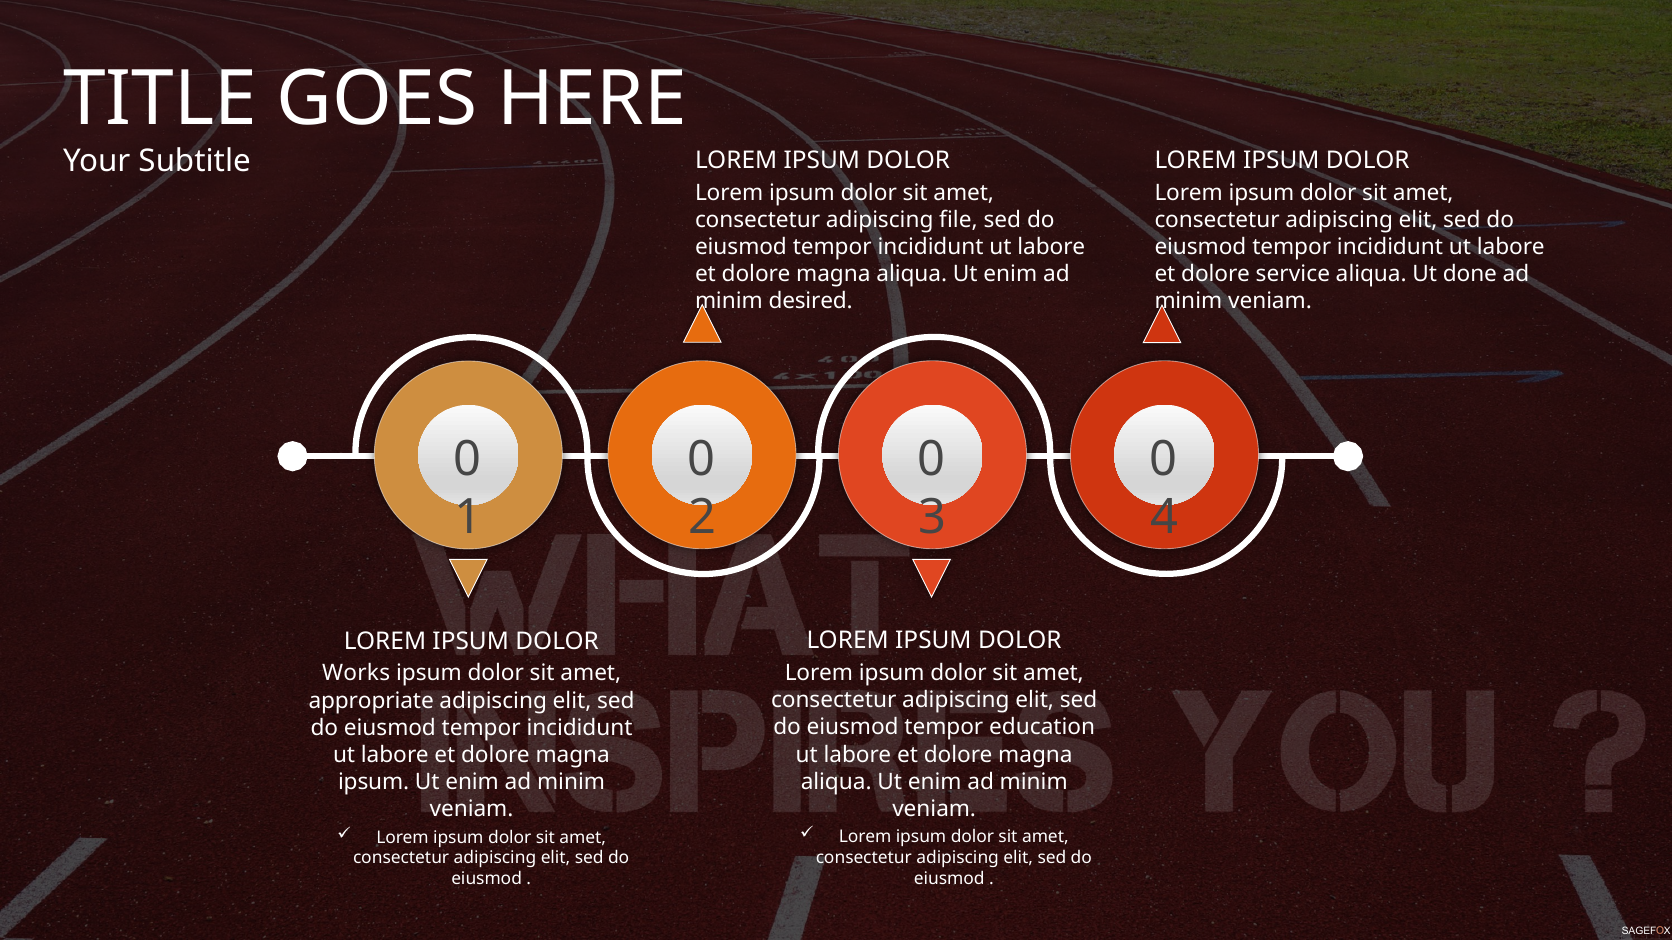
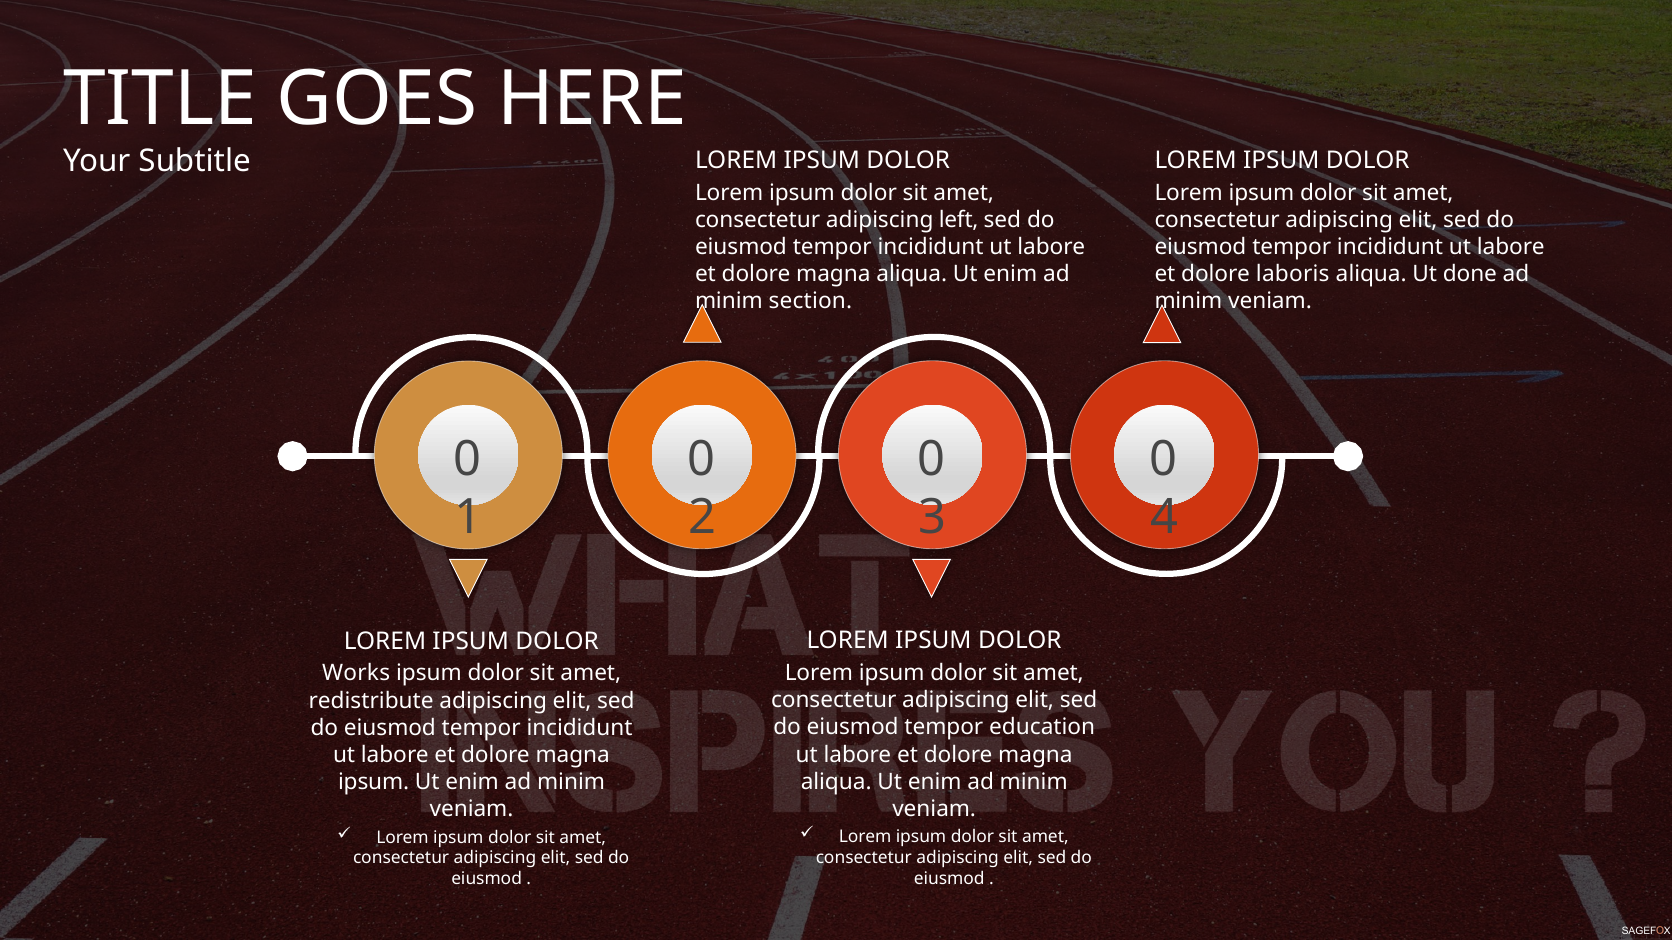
file: file -> left
service: service -> laboris
desired: desired -> section
appropriate: appropriate -> redistribute
